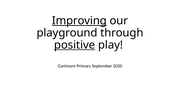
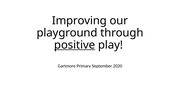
Improving underline: present -> none
